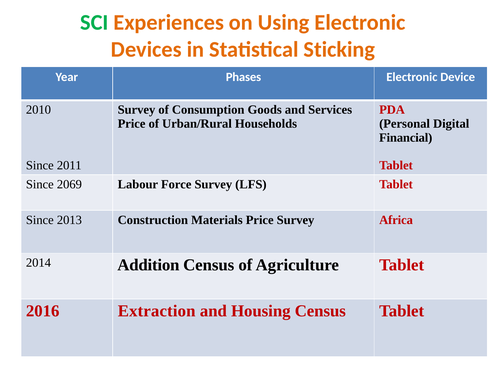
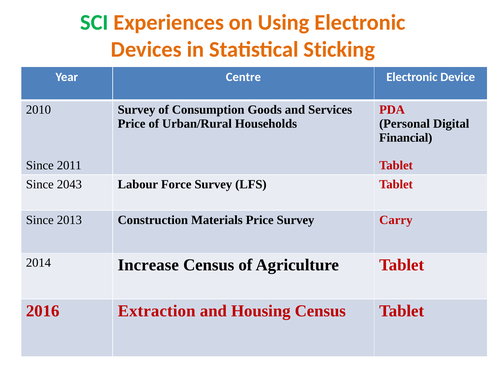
Phases: Phases -> Centre
2069: 2069 -> 2043
Africa: Africa -> Carry
Addition: Addition -> Increase
